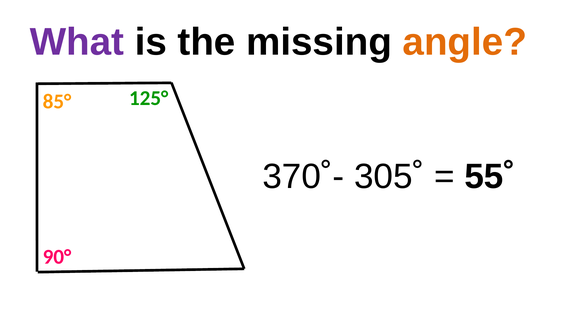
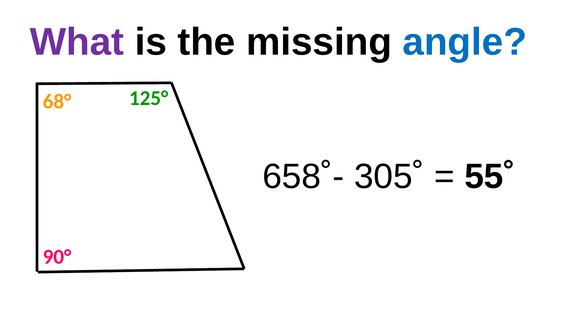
angle colour: orange -> blue
85°: 85° -> 68°
370˚-: 370˚- -> 658˚-
